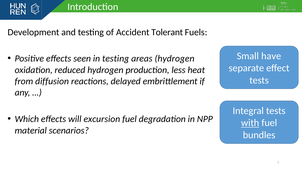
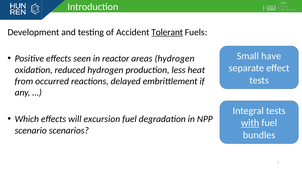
Tolerant underline: none -> present
in testing: testing -> reactor
diffusion: diffusion -> occurred
material: material -> scenario
